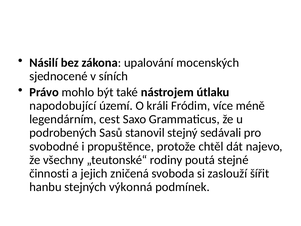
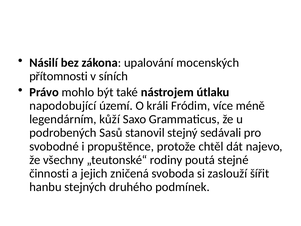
sjednocené: sjednocené -> přítomnosti
cest: cest -> kůží
výkonná: výkonná -> druhého
